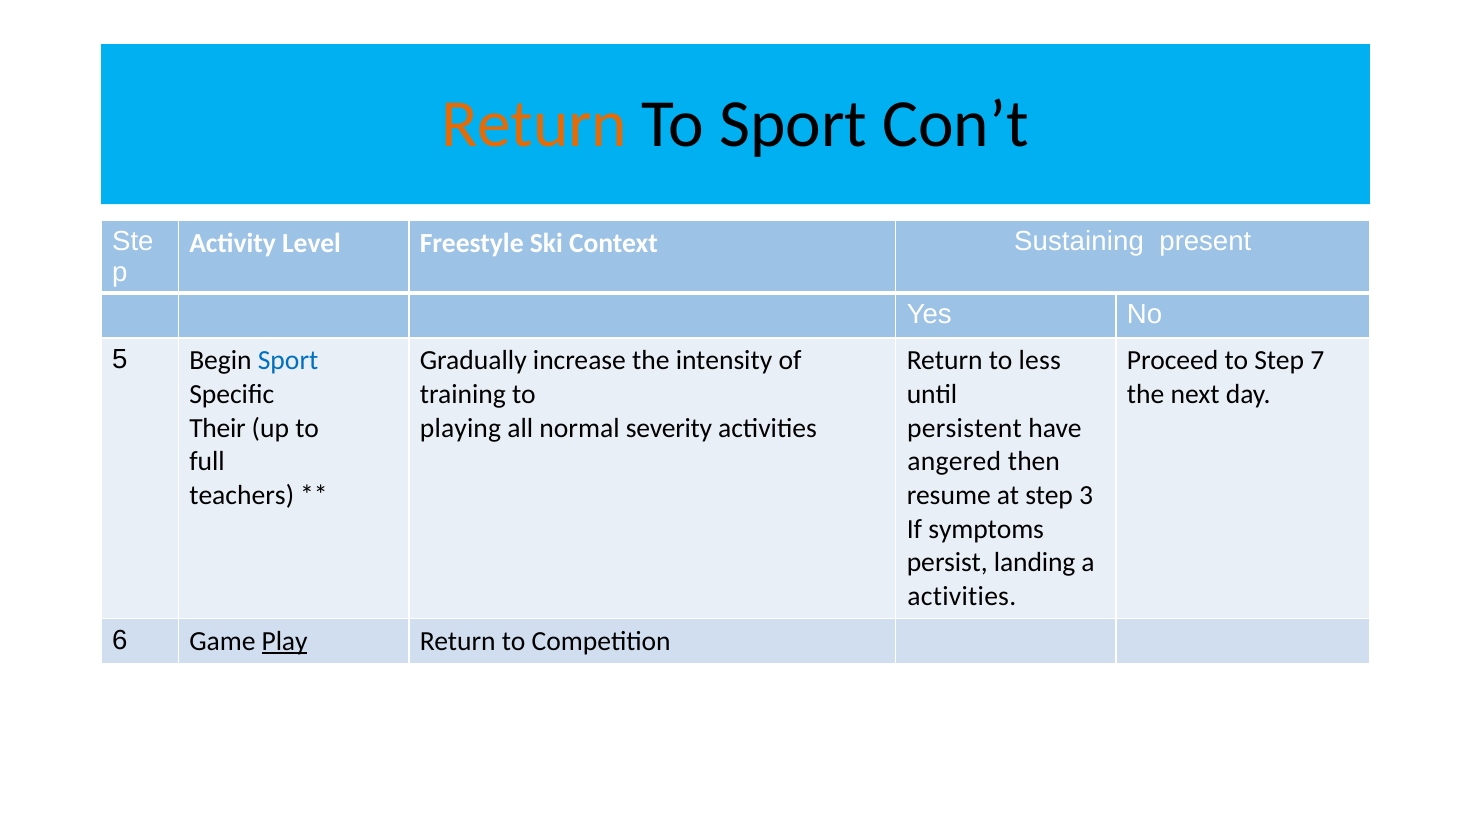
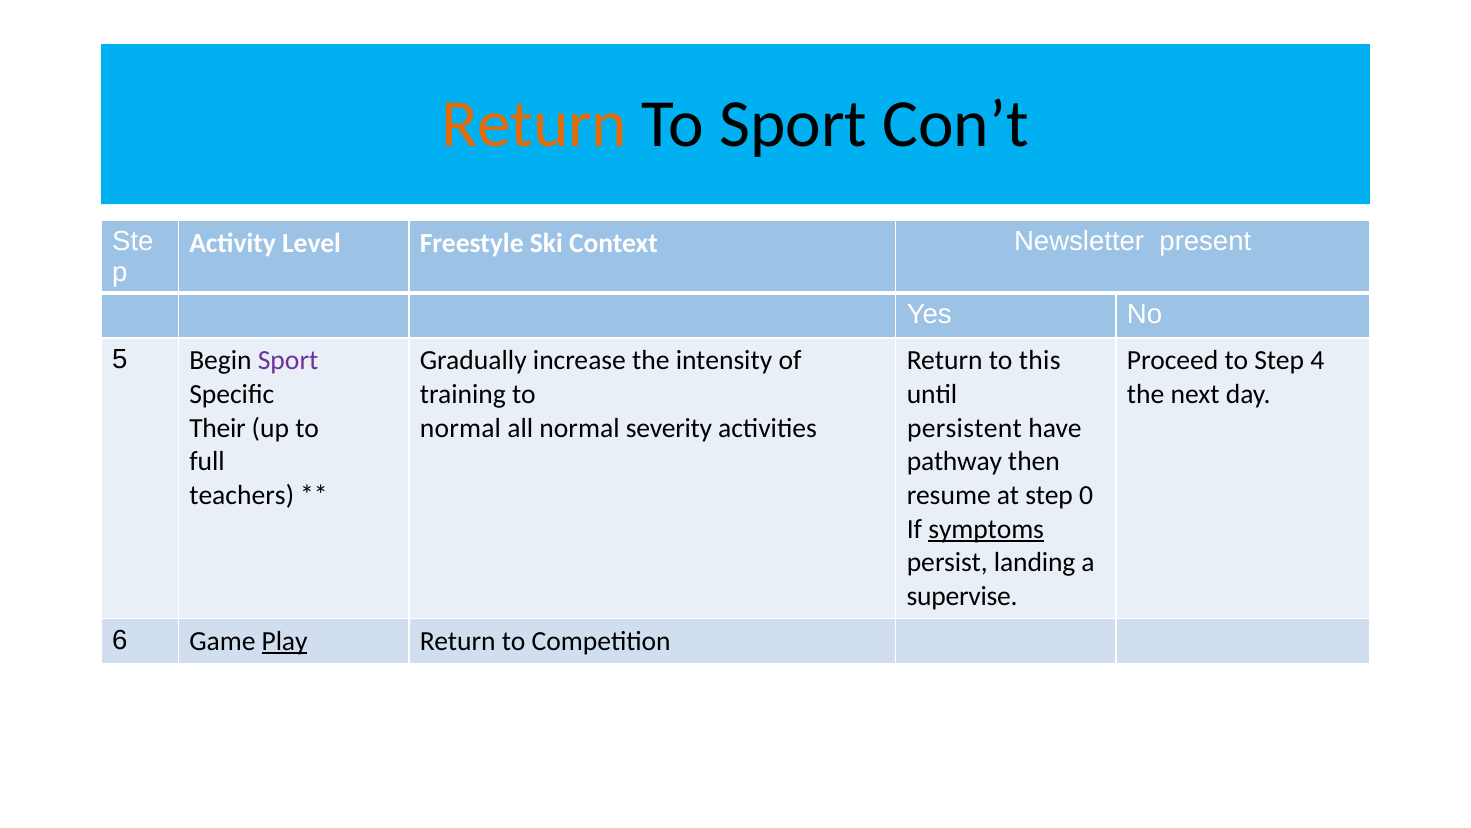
Sustaining: Sustaining -> Newsletter
Sport at (288, 361) colour: blue -> purple
less: less -> this
7: 7 -> 4
playing at (461, 428): playing -> normal
angered: angered -> pathway
3: 3 -> 0
symptoms underline: none -> present
activities at (962, 596): activities -> supervise
